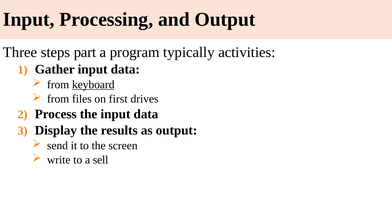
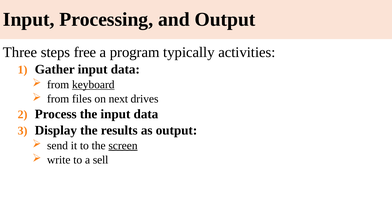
part: part -> free
first: first -> next
screen underline: none -> present
